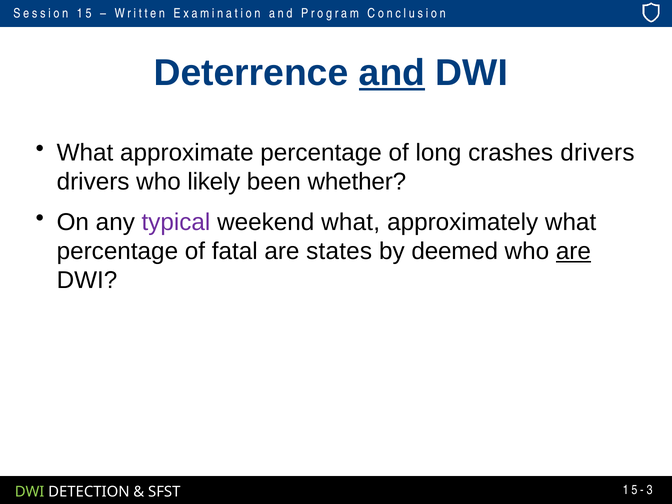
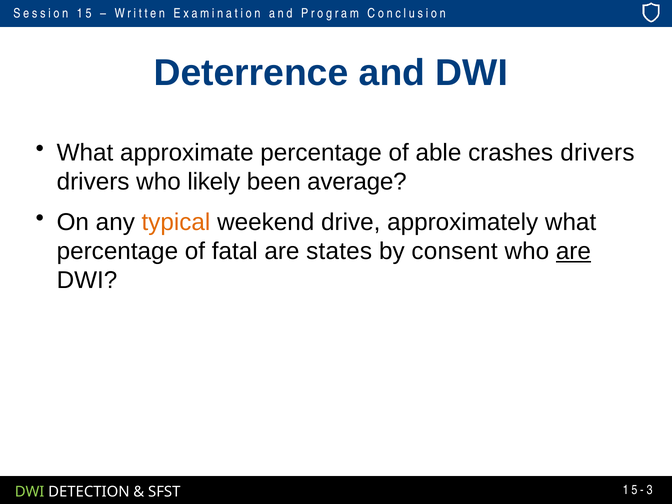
and at (392, 73) underline: present -> none
long: long -> able
whether: whether -> average
typical colour: purple -> orange
weekend what: what -> drive
deemed: deemed -> consent
